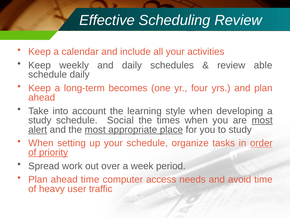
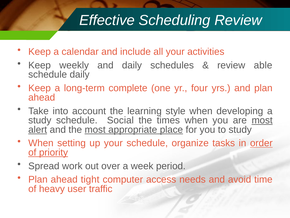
becomes: becomes -> complete
ahead time: time -> tight
